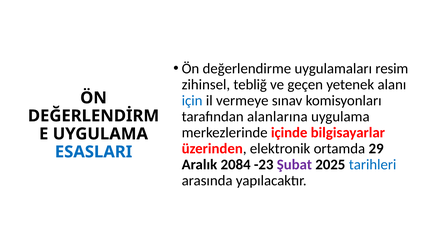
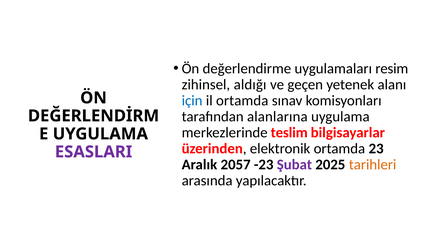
tebliğ: tebliğ -> aldığı
il vermeye: vermeye -> ortamda
içinde: içinde -> teslim
29: 29 -> 23
ESASLARI colour: blue -> purple
2084: 2084 -> 2057
tarihleri colour: blue -> orange
